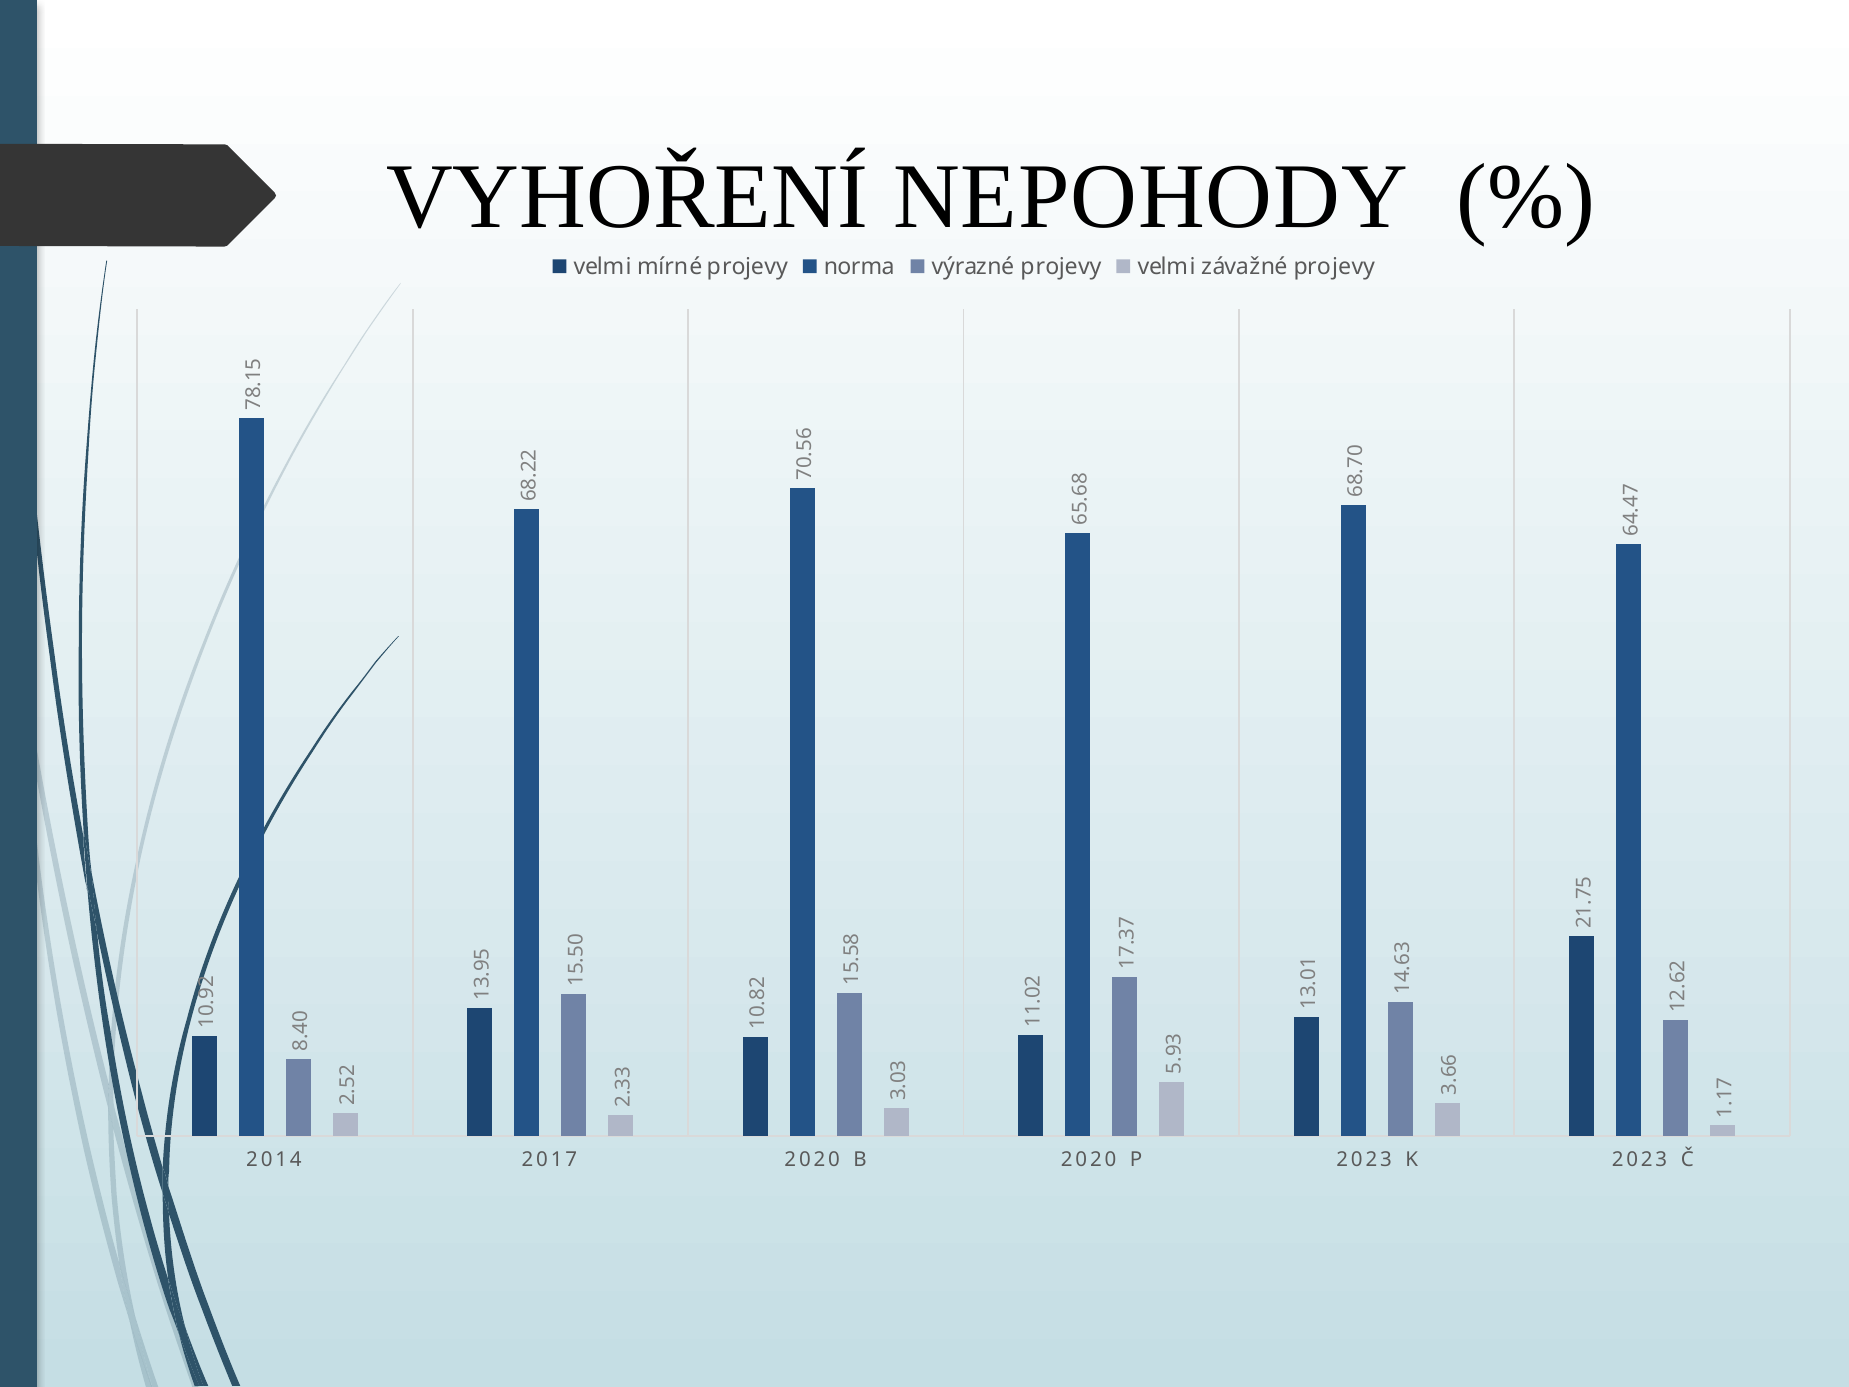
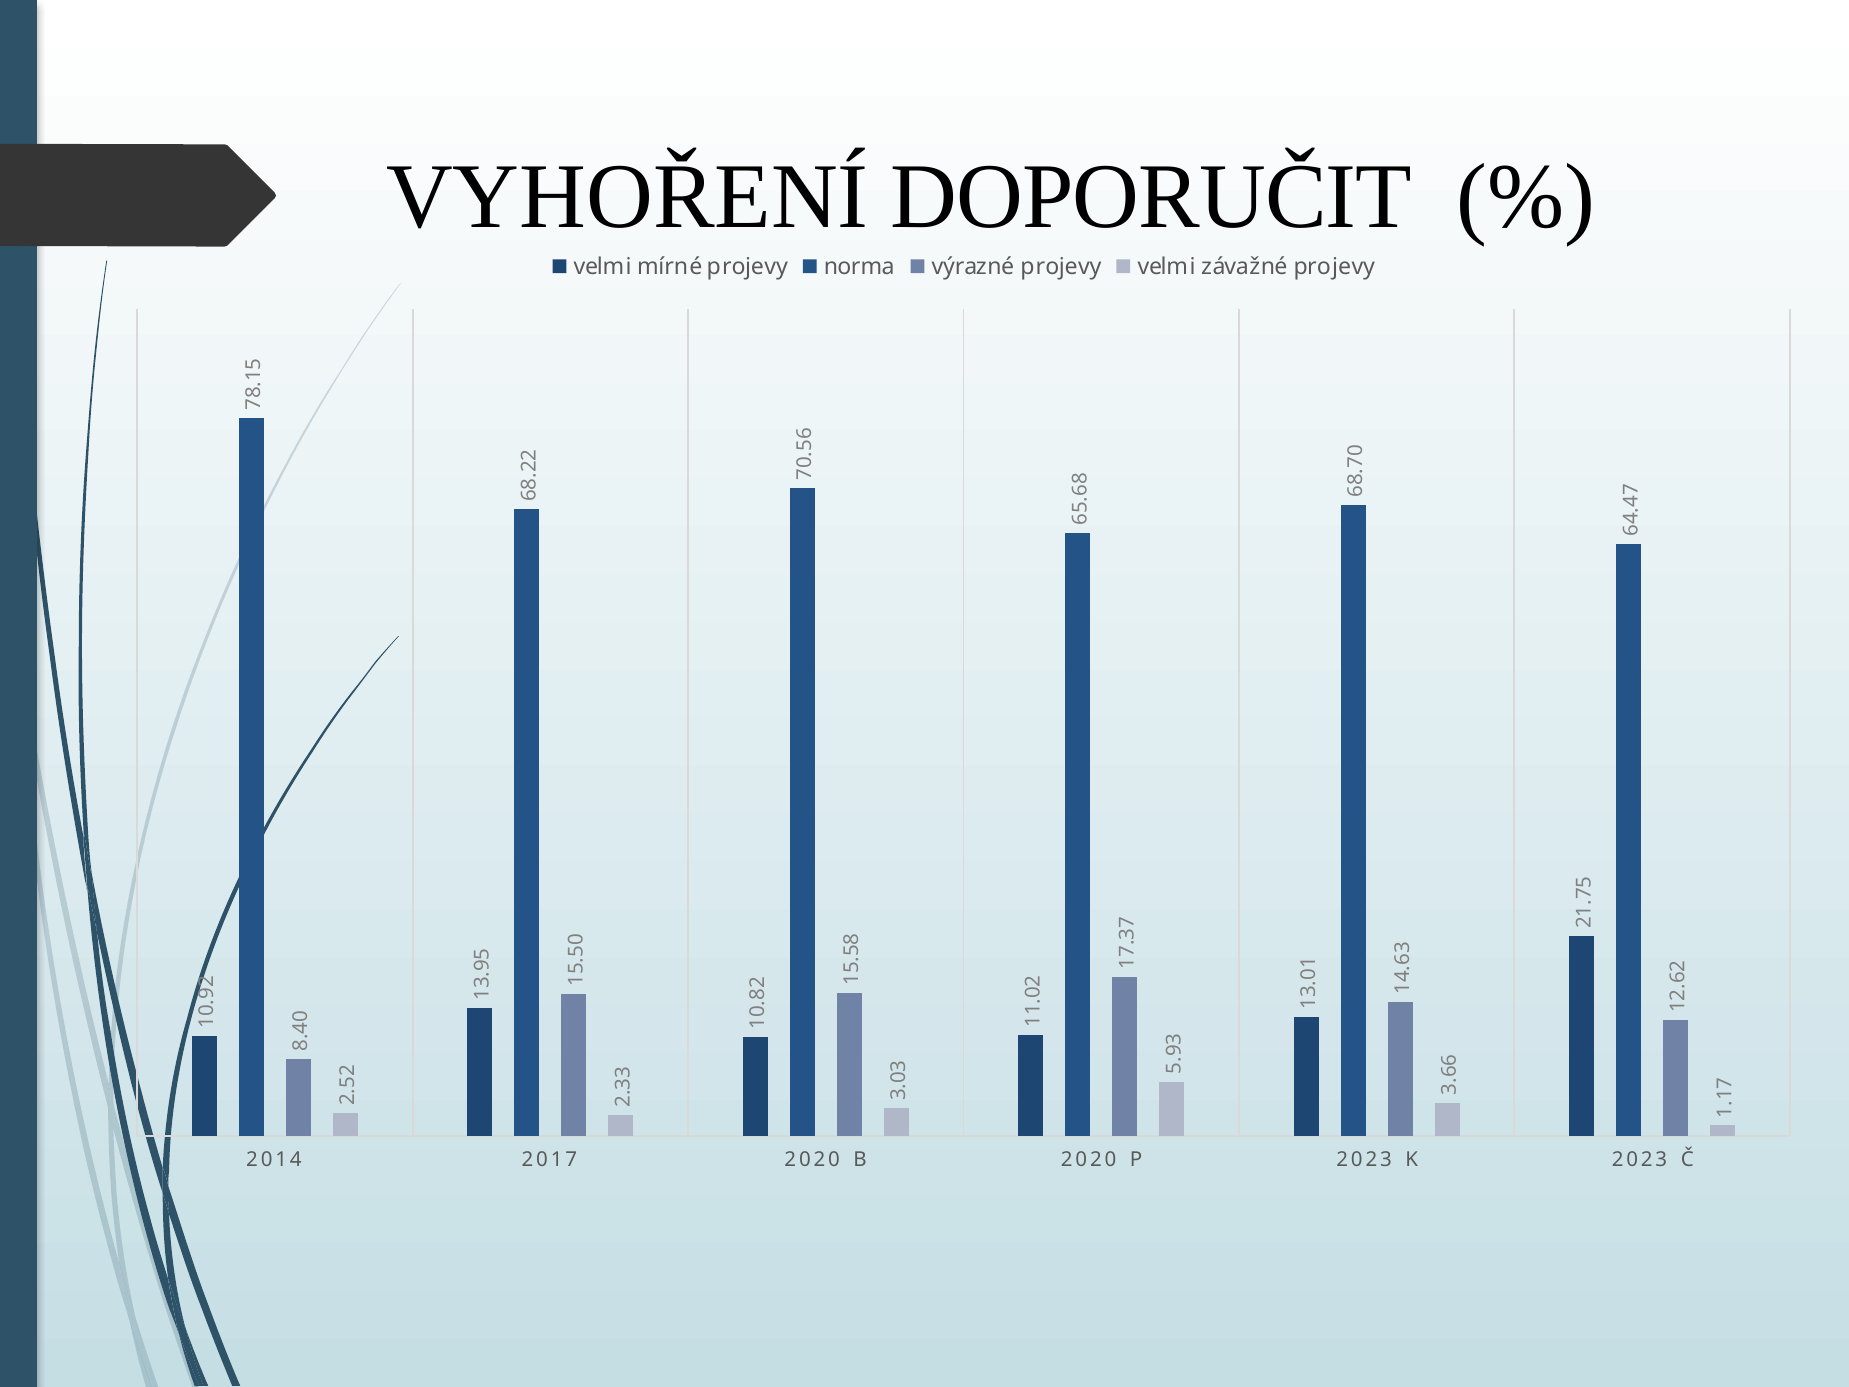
NEPOHODY: NEPOHODY -> DOPORUČIT
